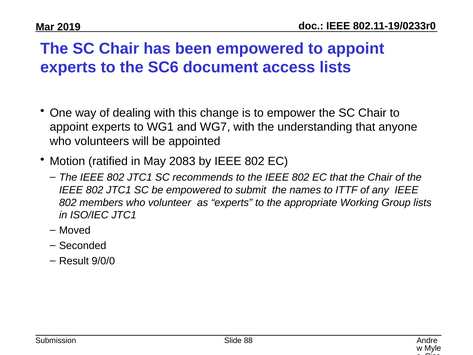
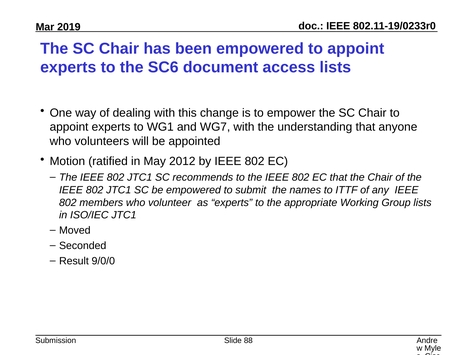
2083: 2083 -> 2012
